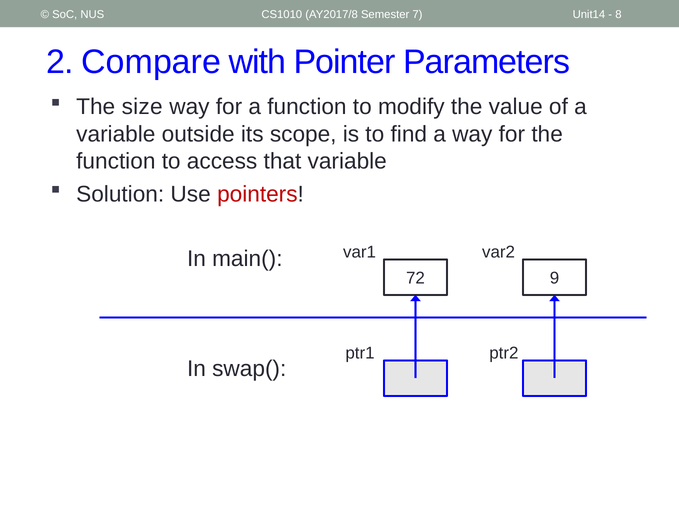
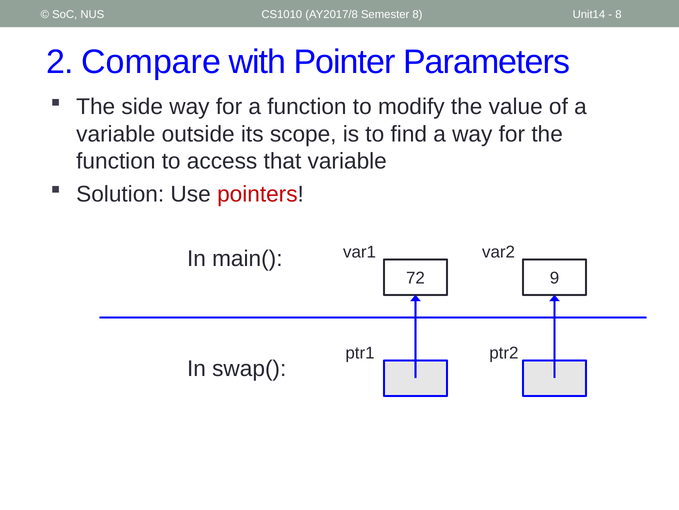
Semester 7: 7 -> 8
size: size -> side
